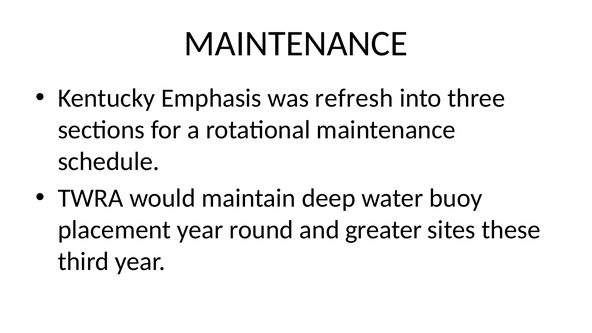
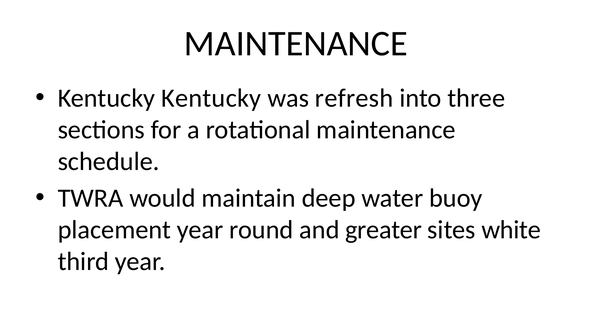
Kentucky Emphasis: Emphasis -> Kentucky
these: these -> white
